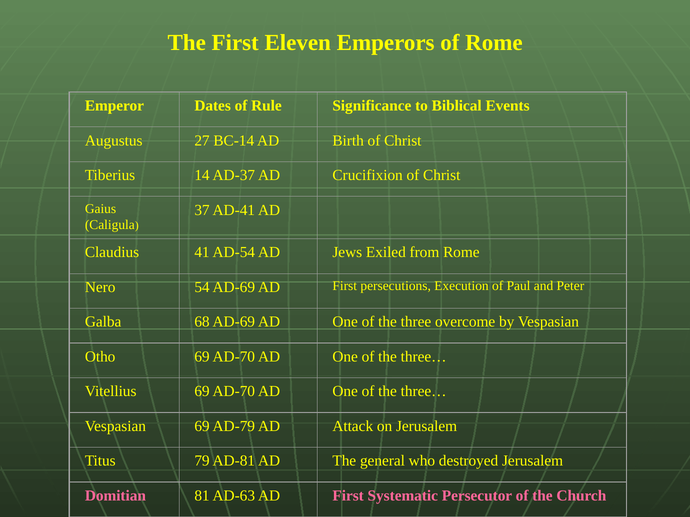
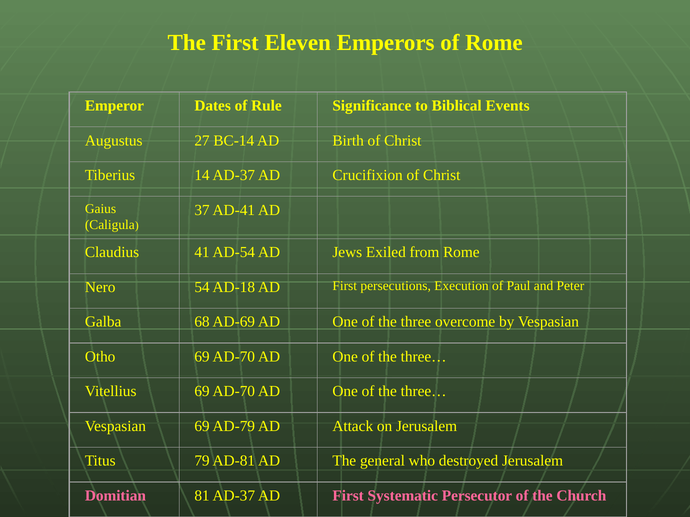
54 AD-69: AD-69 -> AD-18
81 AD-63: AD-63 -> AD-37
